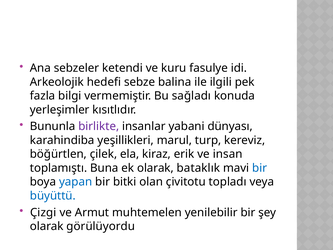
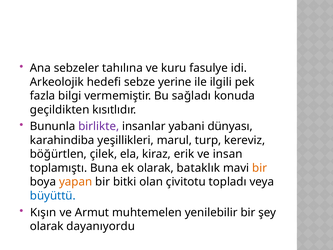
ketendi: ketendi -> tahılına
balina: balina -> yerine
yerleşimler: yerleşimler -> geçildikten
bir at (260, 168) colour: blue -> orange
yapan colour: blue -> orange
Çizgi: Çizgi -> Kışın
görülüyordu: görülüyordu -> dayanıyordu
